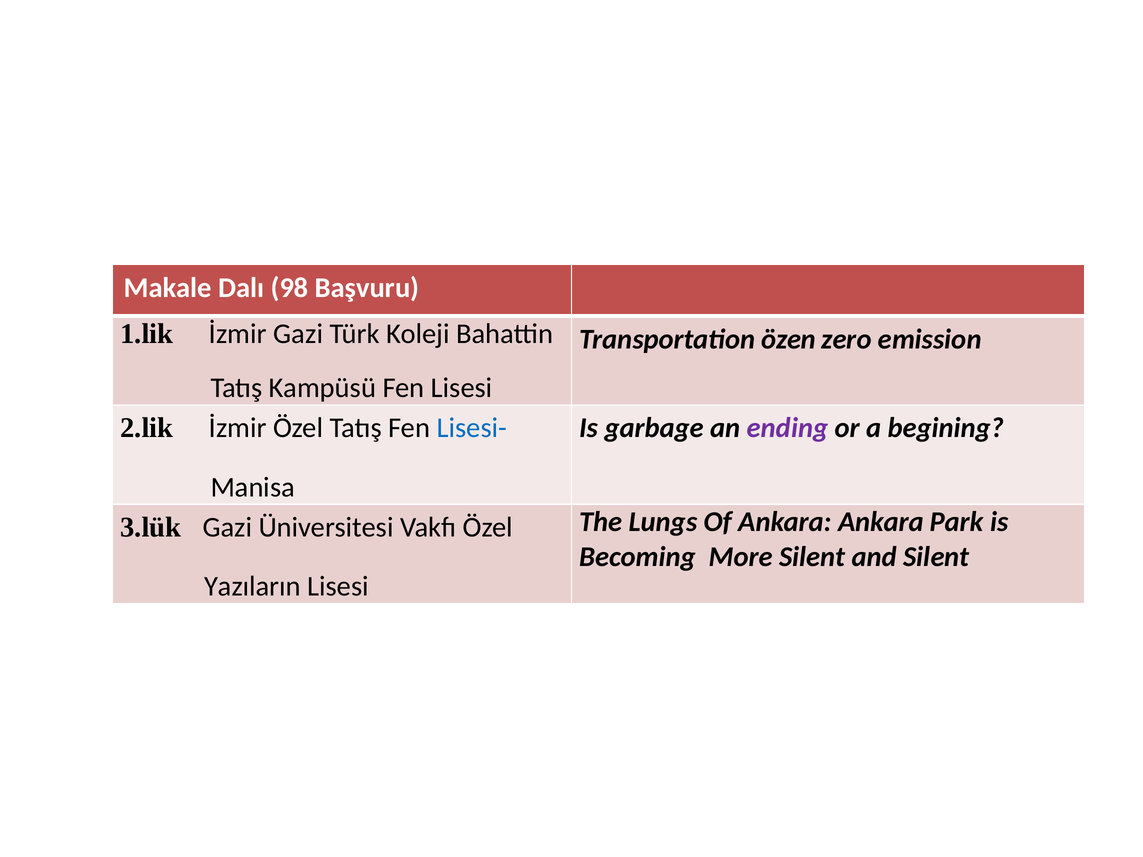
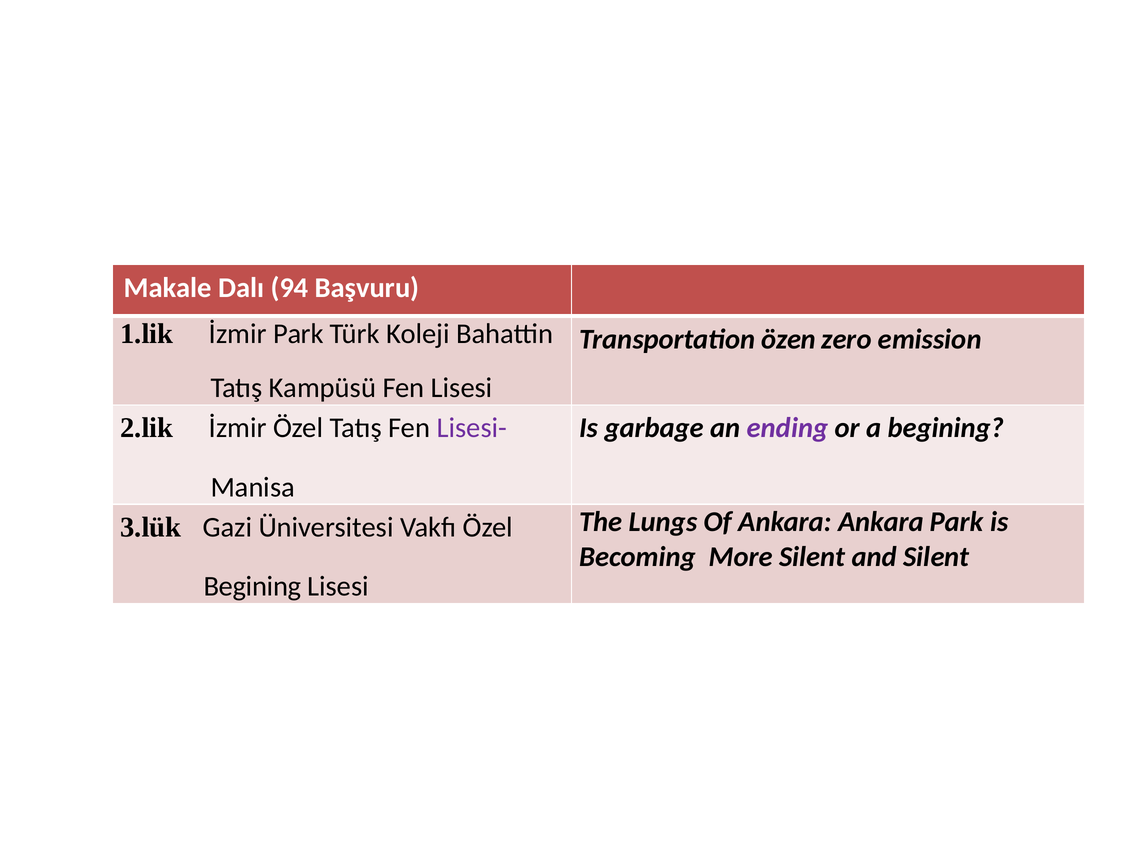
98: 98 -> 94
İzmir Gazi: Gazi -> Park
Lisesi- colour: blue -> purple
Yazıların at (252, 587): Yazıların -> Begining
